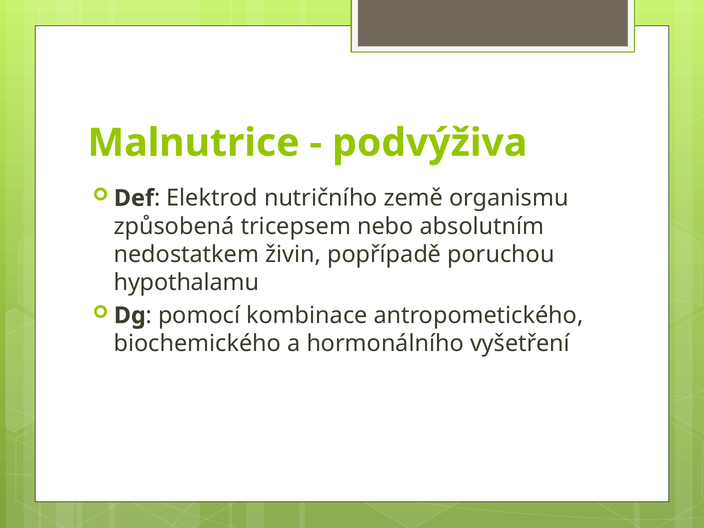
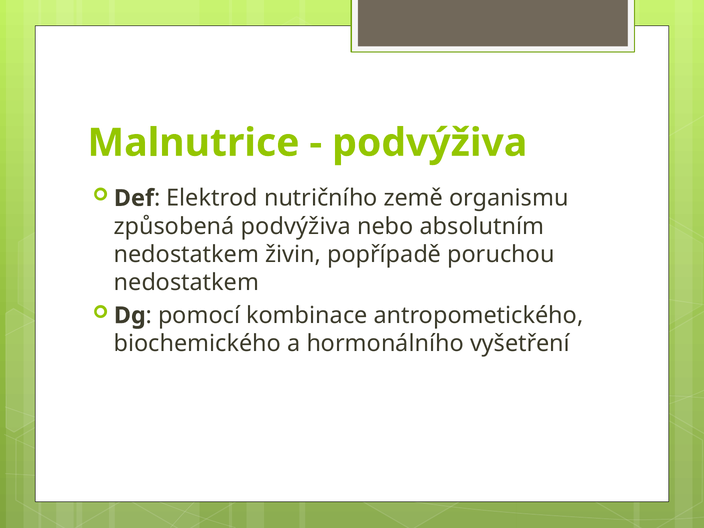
způsobená tricepsem: tricepsem -> podvýživa
hypothalamu at (186, 283): hypothalamu -> nedostatkem
